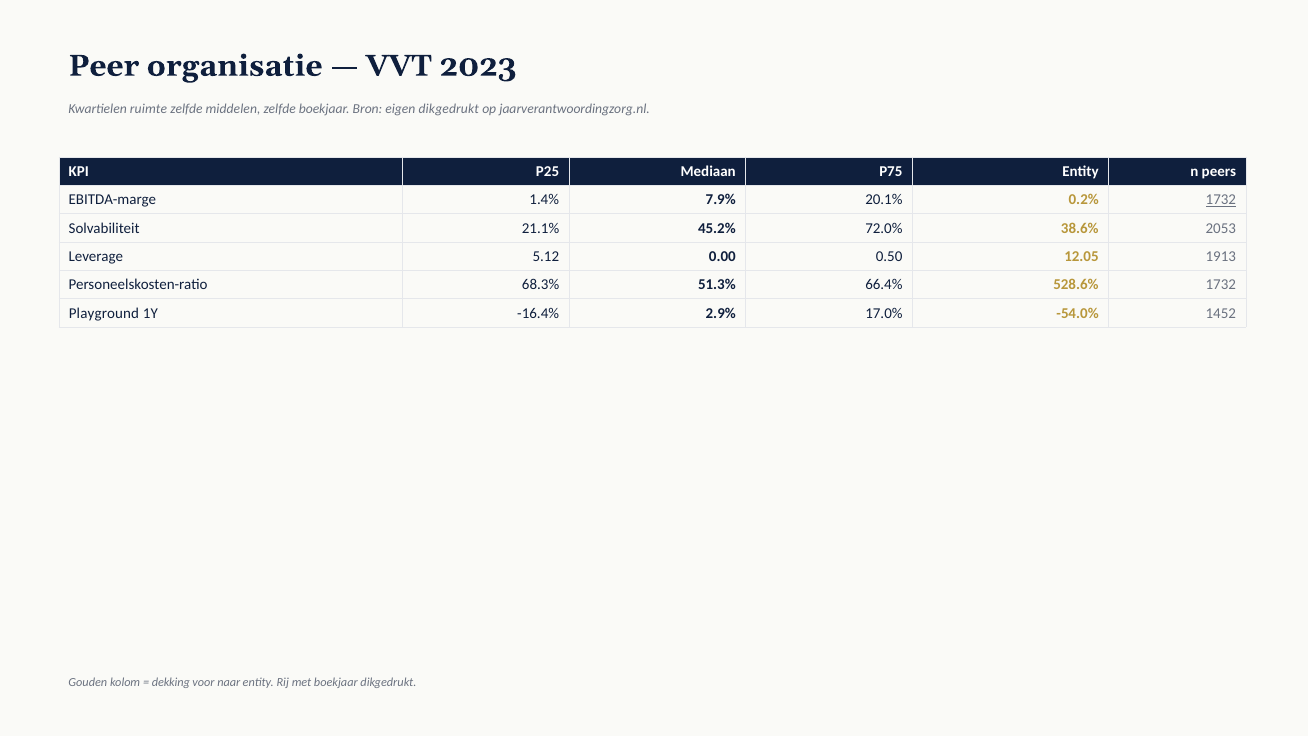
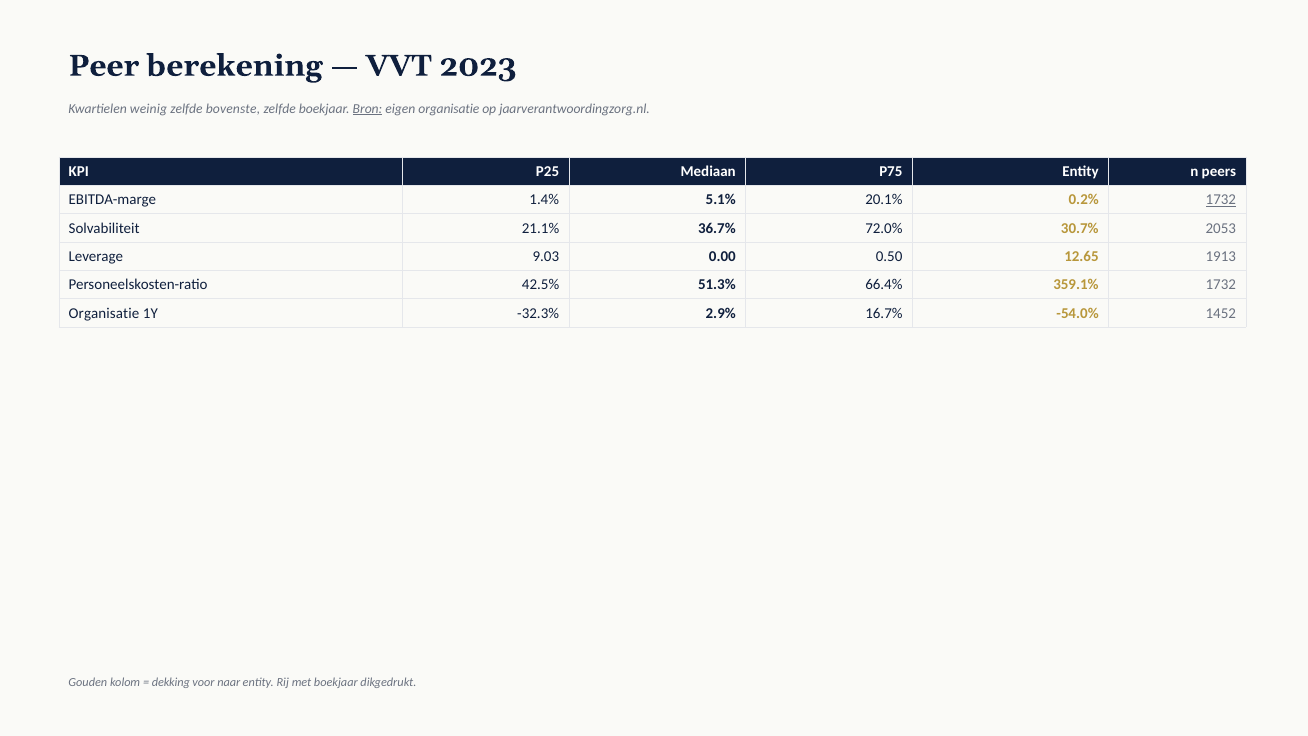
organisatie: organisatie -> berekening
ruimte: ruimte -> weinig
middelen: middelen -> bovenste
Bron underline: none -> present
eigen dikgedrukt: dikgedrukt -> organisatie
7.9%: 7.9% -> 5.1%
45.2%: 45.2% -> 36.7%
38.6%: 38.6% -> 30.7%
5.12: 5.12 -> 9.03
12.05: 12.05 -> 12.65
68.3%: 68.3% -> 42.5%
528.6%: 528.6% -> 359.1%
Playground at (104, 313): Playground -> Organisatie
-16.4%: -16.4% -> -32.3%
17.0%: 17.0% -> 16.7%
